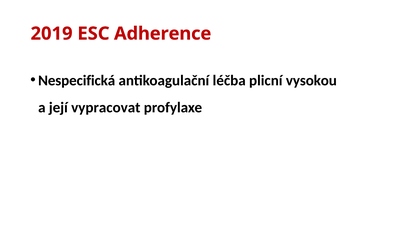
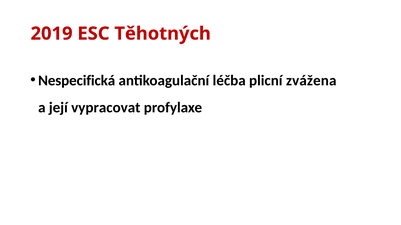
Adherence: Adherence -> Těhotných
vysokou: vysokou -> zvážena
